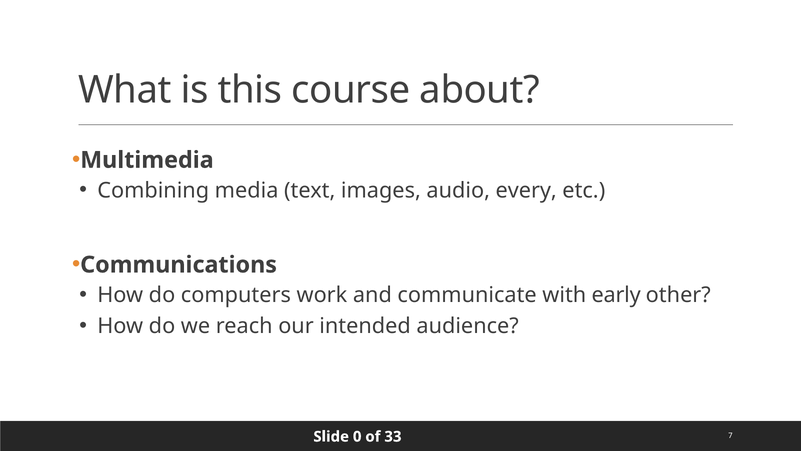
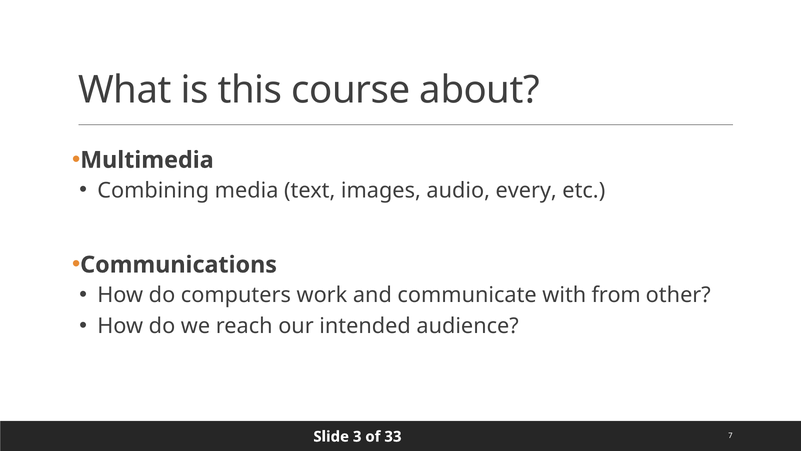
early: early -> from
0: 0 -> 3
